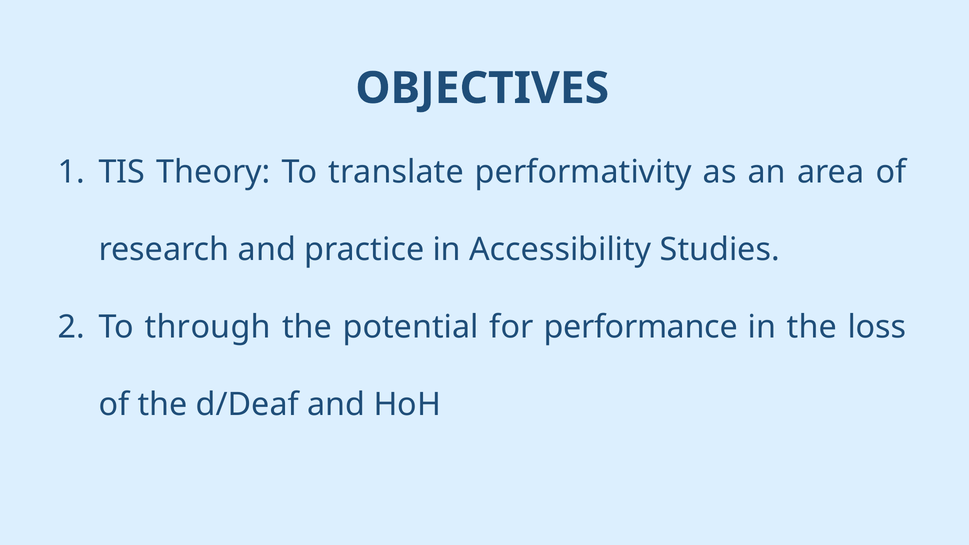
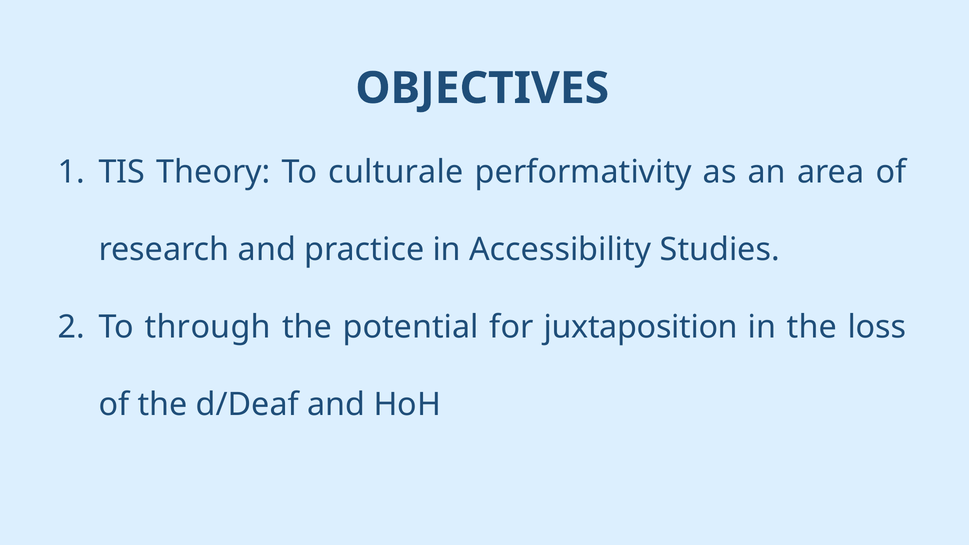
translate: translate -> culturale
performance: performance -> juxtaposition
